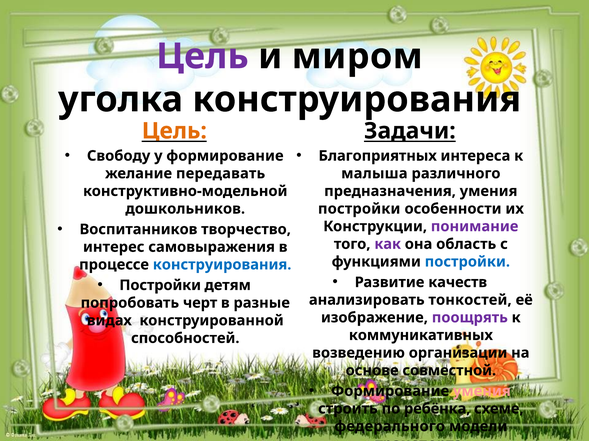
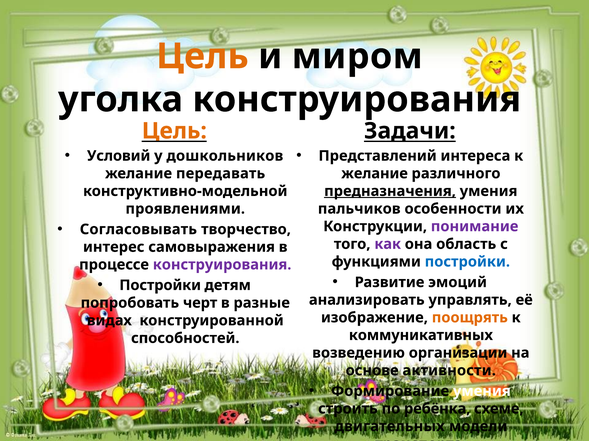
Цель at (202, 56) colour: purple -> orange
Свободу: Свободу -> Условий
у формирование: формирование -> дошкольников
Благоприятных: Благоприятных -> Представлений
малыша at (374, 174): малыша -> желание
предназначения underline: none -> present
дошкольников: дошкольников -> проявлениями
постройки at (359, 209): постройки -> пальчиков
Воспитанников: Воспитанников -> Согласовывать
конструирования at (222, 265) colour: blue -> purple
качеств: качеств -> эмоций
тонкостей: тонкостей -> управлять
поощрять colour: purple -> orange
совместной: совместной -> активности
умения at (482, 392) colour: pink -> white
федерального: федерального -> двигательных
